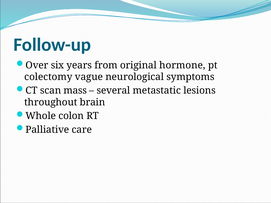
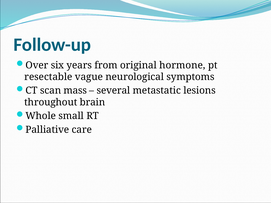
colectomy: colectomy -> resectable
colon: colon -> small
